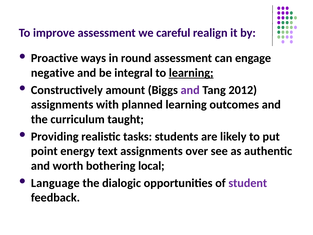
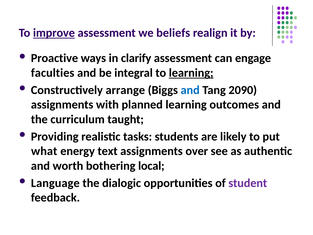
improve underline: none -> present
careful: careful -> beliefs
round: round -> clarify
negative: negative -> faculties
amount: amount -> arrange
and at (190, 90) colour: purple -> blue
2012: 2012 -> 2090
point: point -> what
